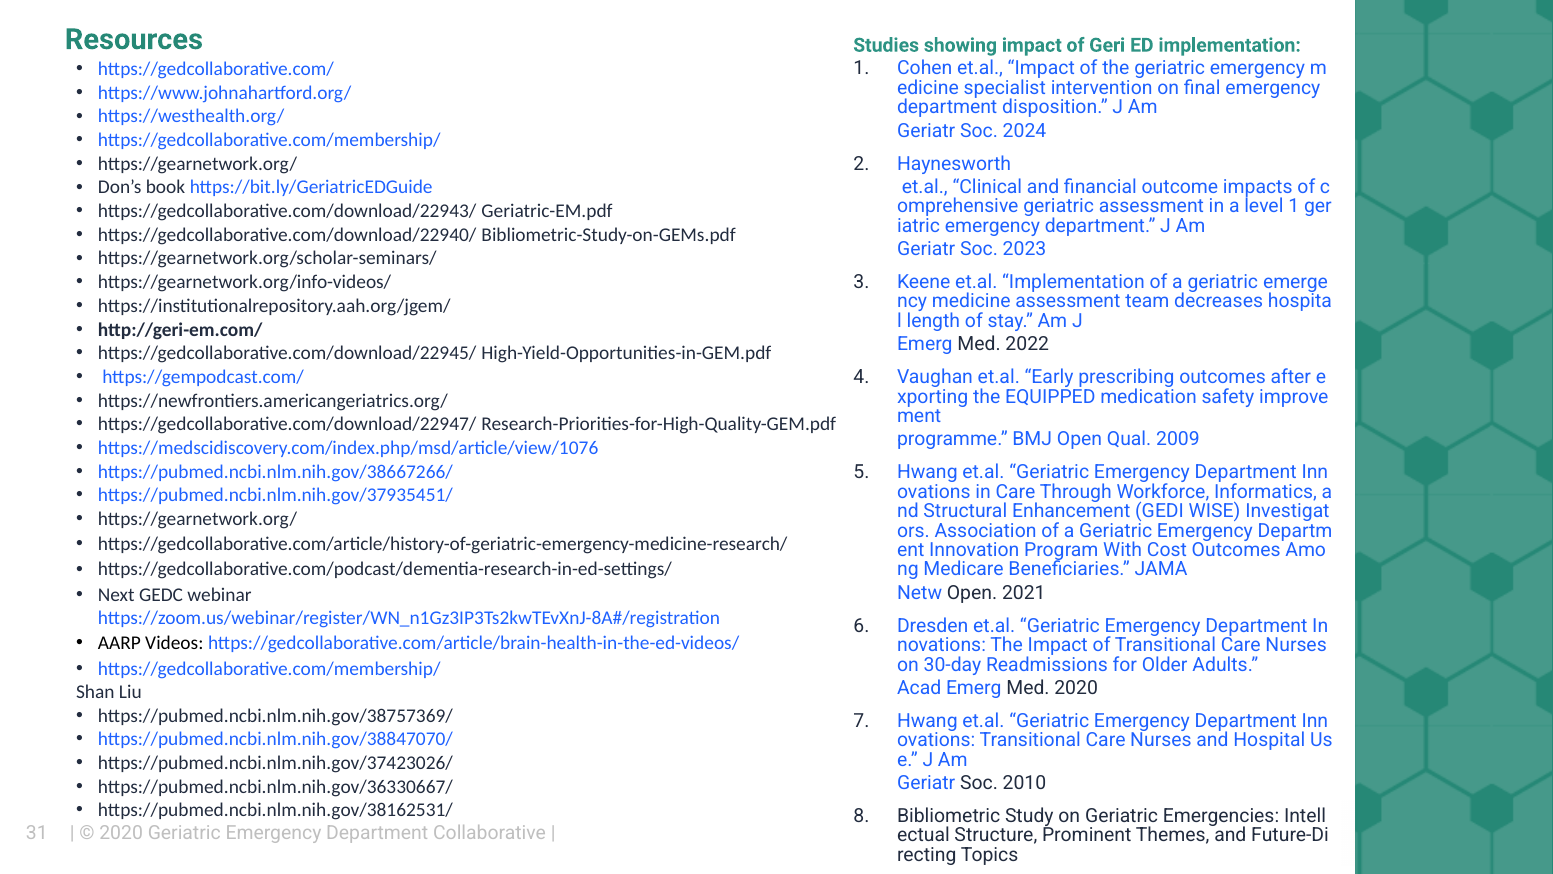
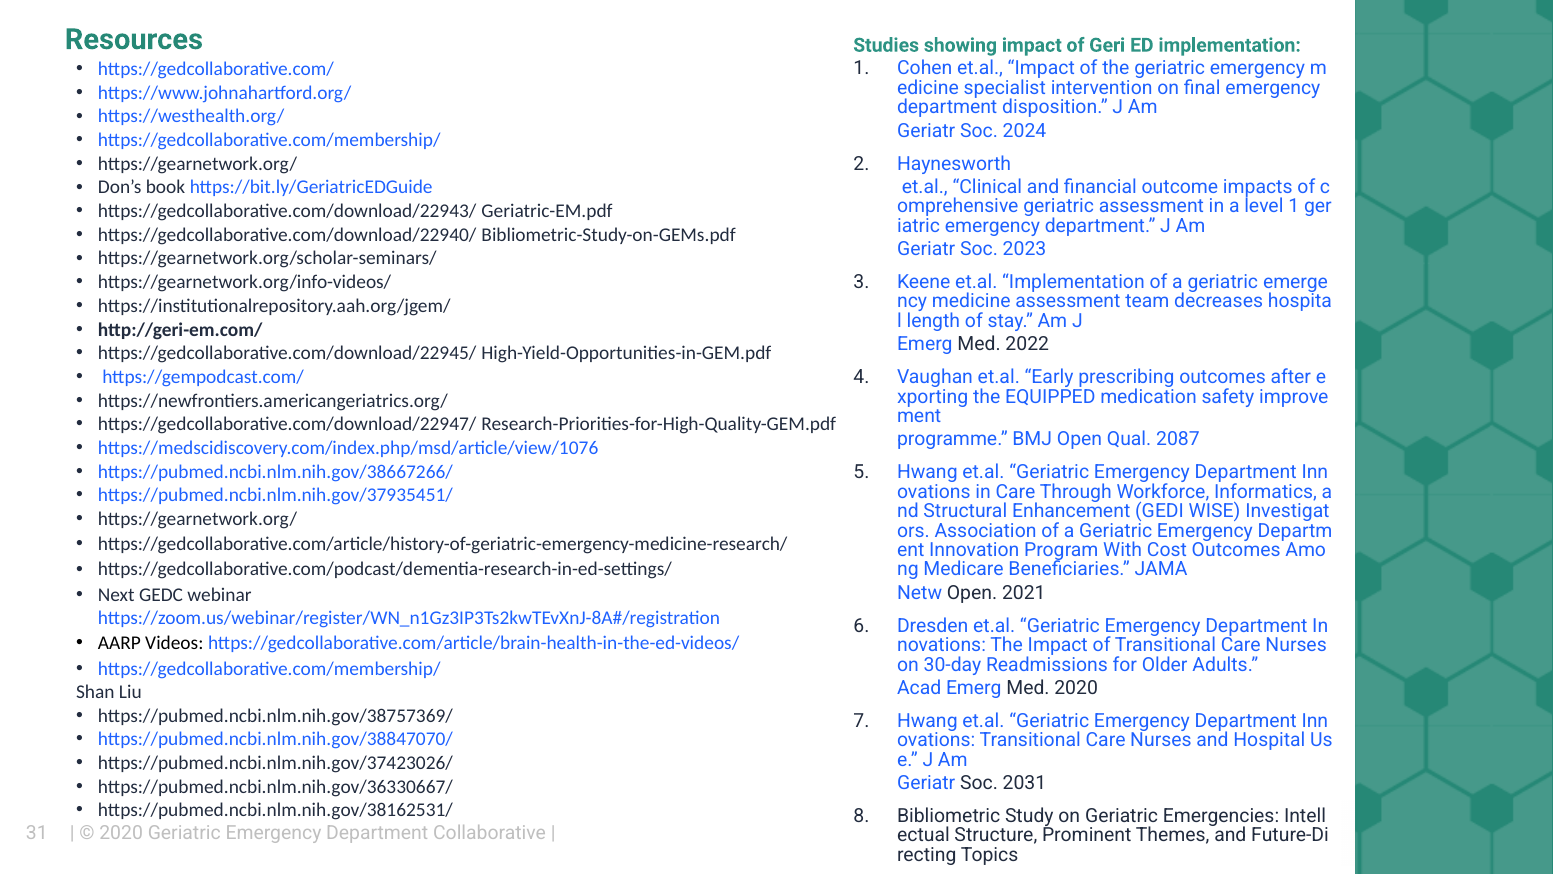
2009: 2009 -> 2087
2010: 2010 -> 2031
